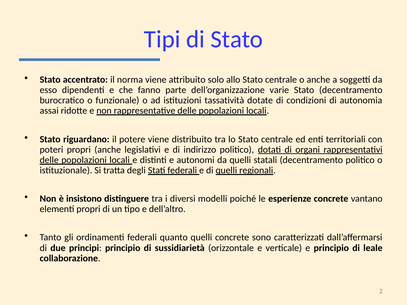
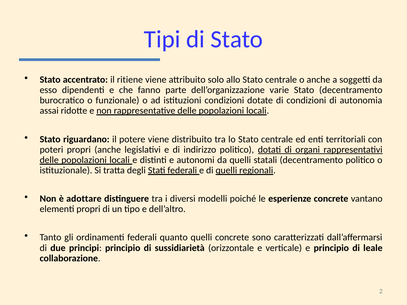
norma: norma -> ritiene
istituzioni tassatività: tassatività -> condizioni
insistono: insistono -> adottare
